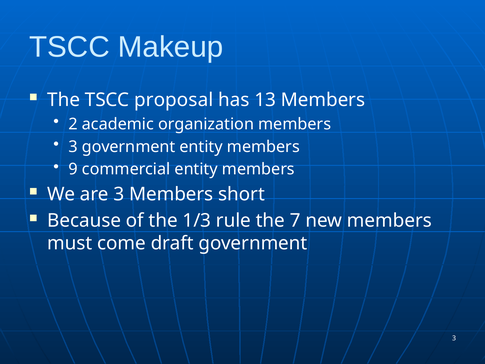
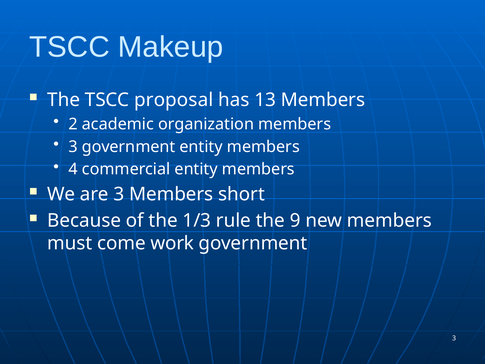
9: 9 -> 4
7: 7 -> 9
draft: draft -> work
